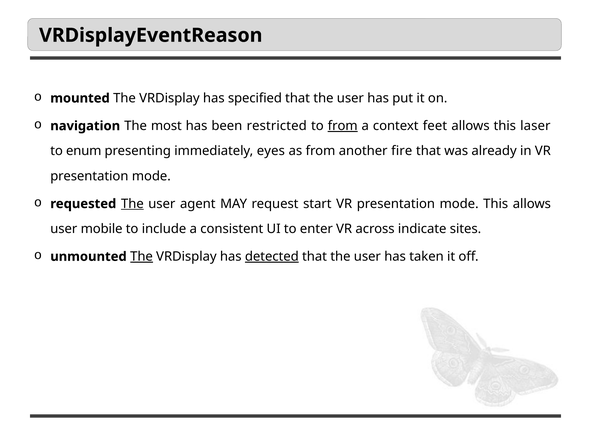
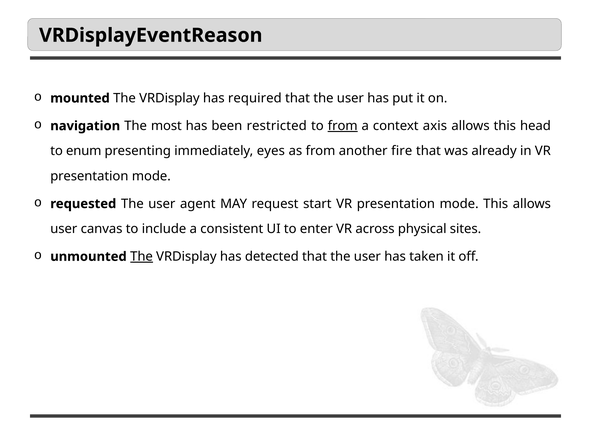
specified: specified -> required
feet: feet -> axis
laser: laser -> head
The at (132, 204) underline: present -> none
mobile: mobile -> canvas
indicate: indicate -> physical
detected underline: present -> none
